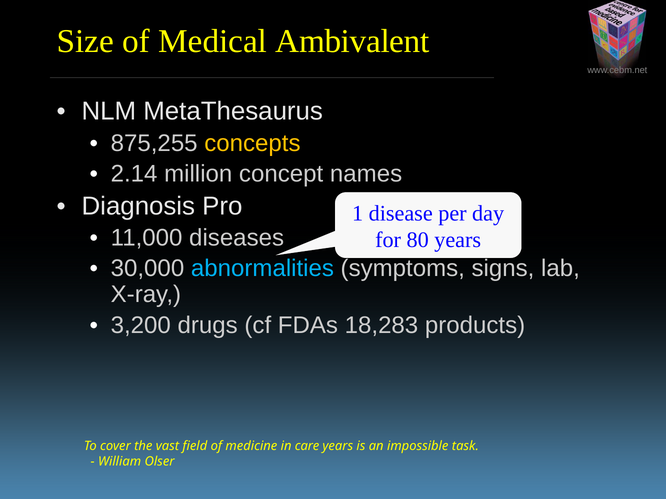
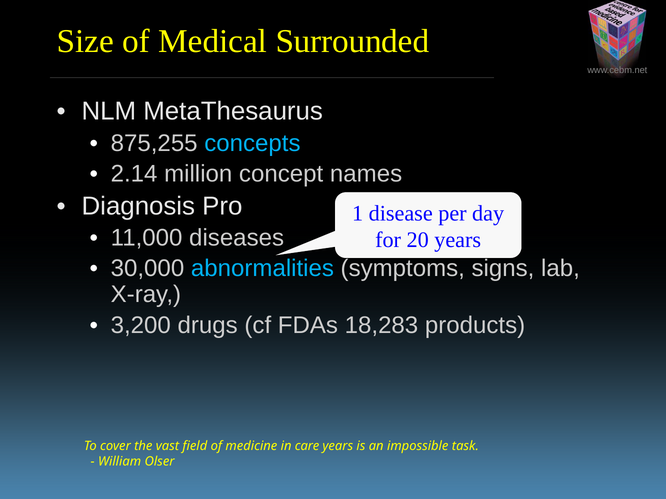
Ambivalent: Ambivalent -> Surrounded
concepts colour: yellow -> light blue
80: 80 -> 20
